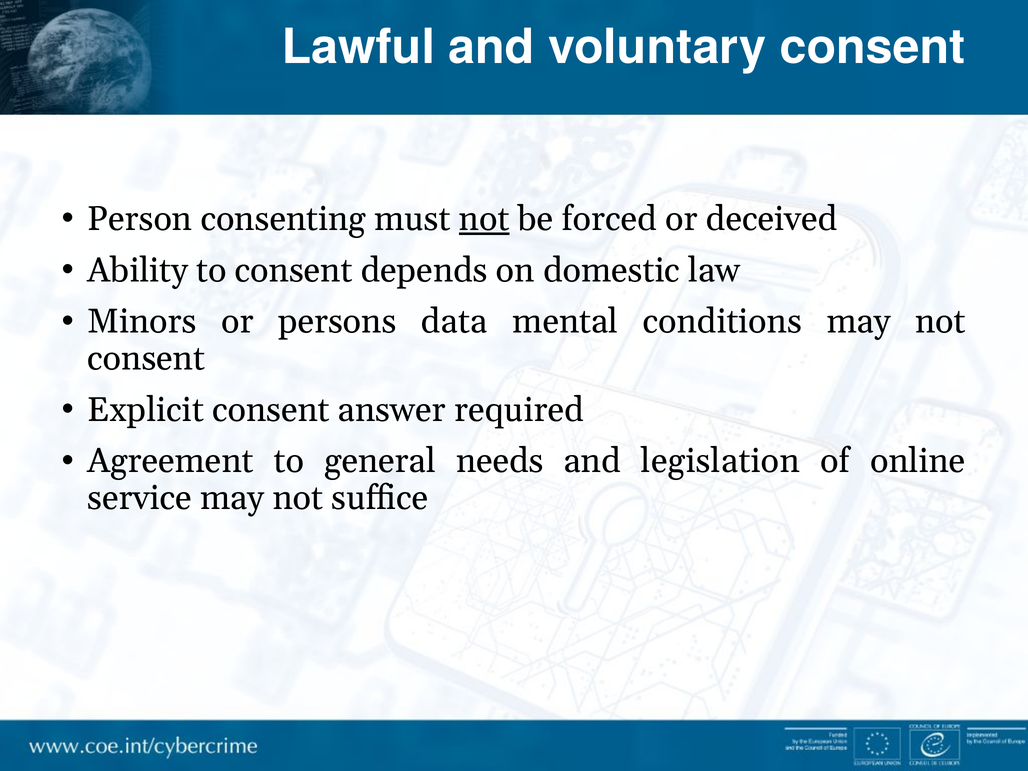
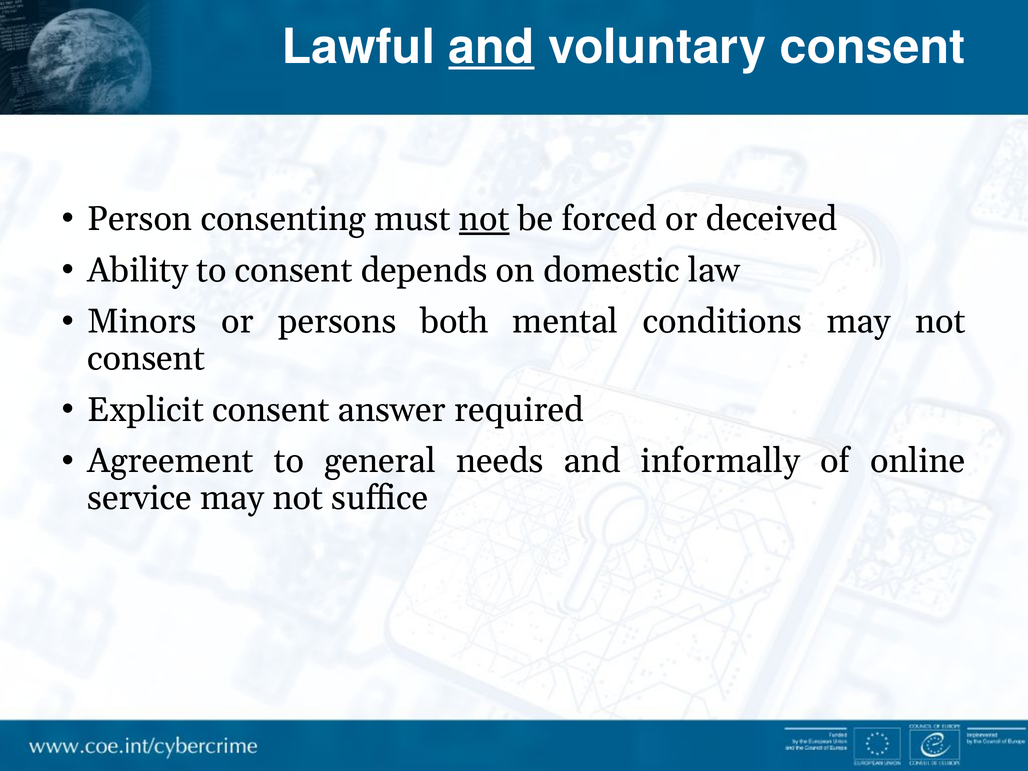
and at (492, 47) underline: none -> present
data: data -> both
legislation: legislation -> informally
